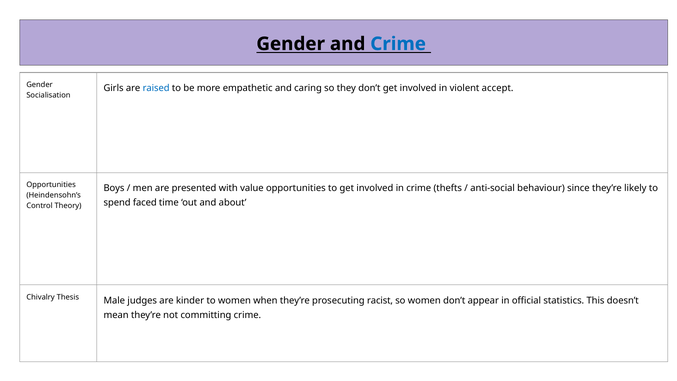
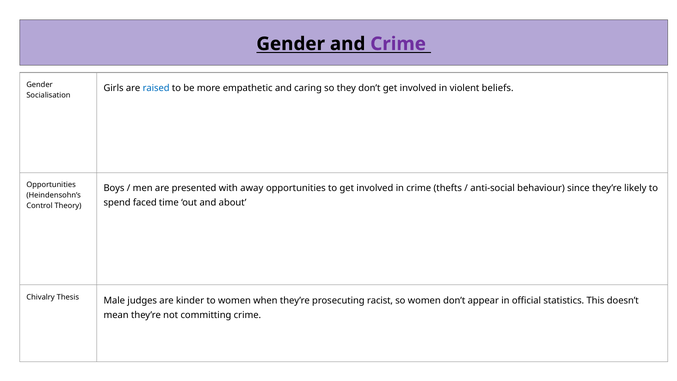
Crime at (398, 44) colour: blue -> purple
accept: accept -> beliefs
value: value -> away
